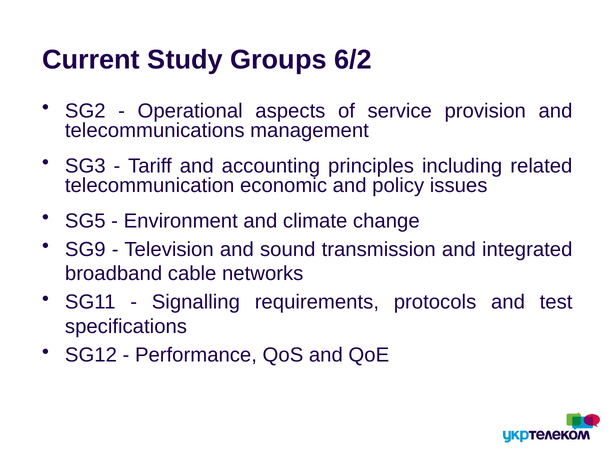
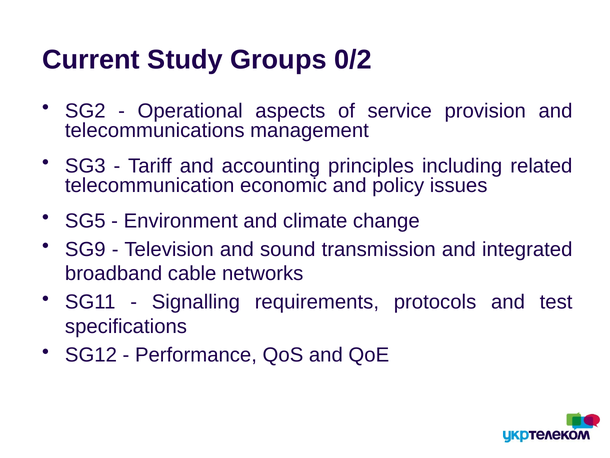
6/2: 6/2 -> 0/2
